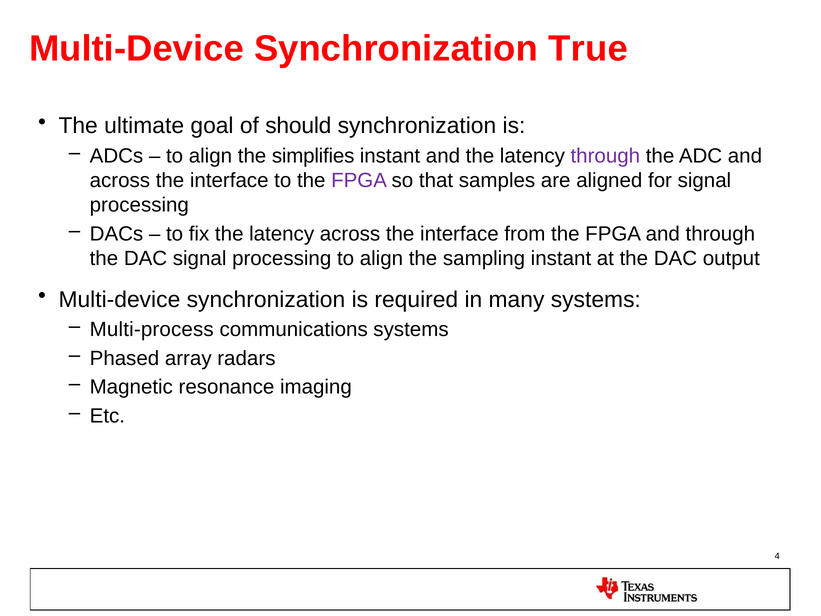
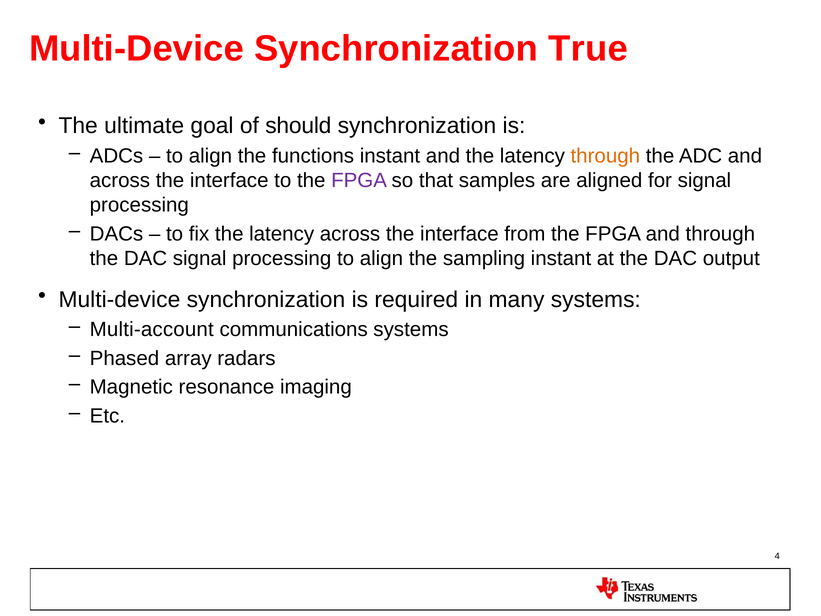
simplifies: simplifies -> functions
through at (605, 156) colour: purple -> orange
Multi-process: Multi-process -> Multi-account
